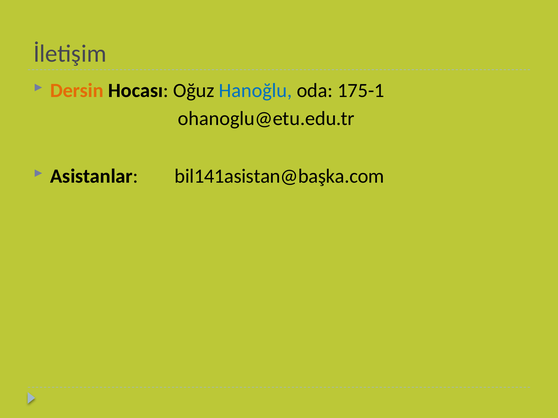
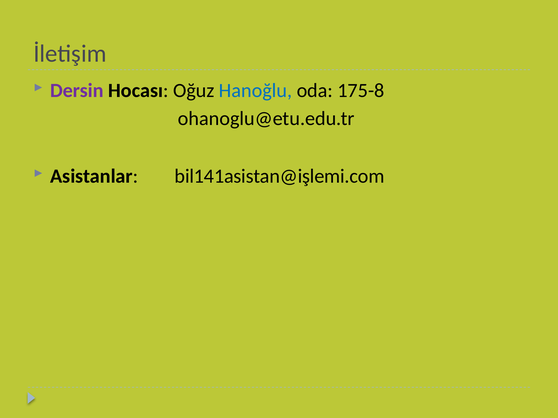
Dersin colour: orange -> purple
175-1: 175-1 -> 175-8
bil141asistan@başka.com: bil141asistan@başka.com -> bil141asistan@işlemi.com
